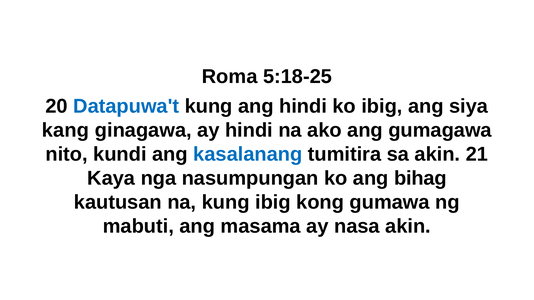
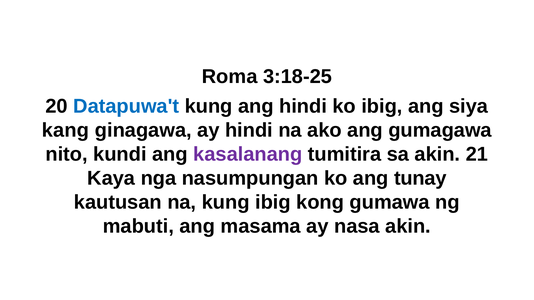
5:18-25: 5:18-25 -> 3:18-25
kasalanang colour: blue -> purple
bihag: bihag -> tunay
